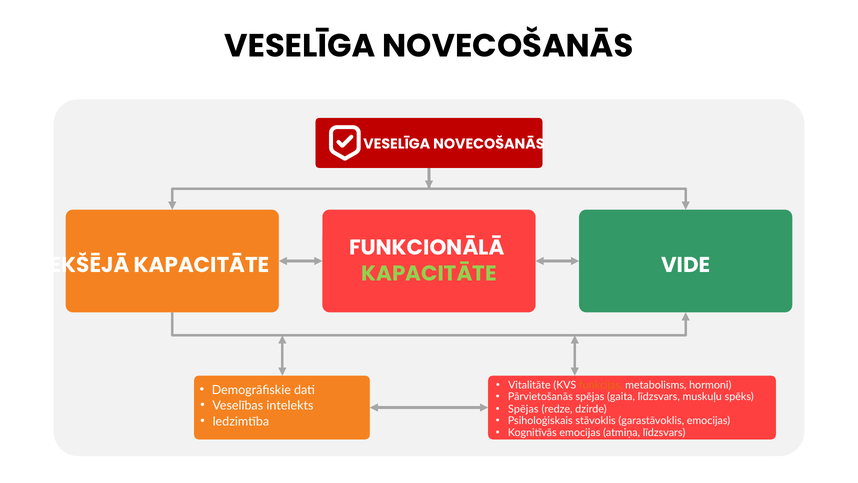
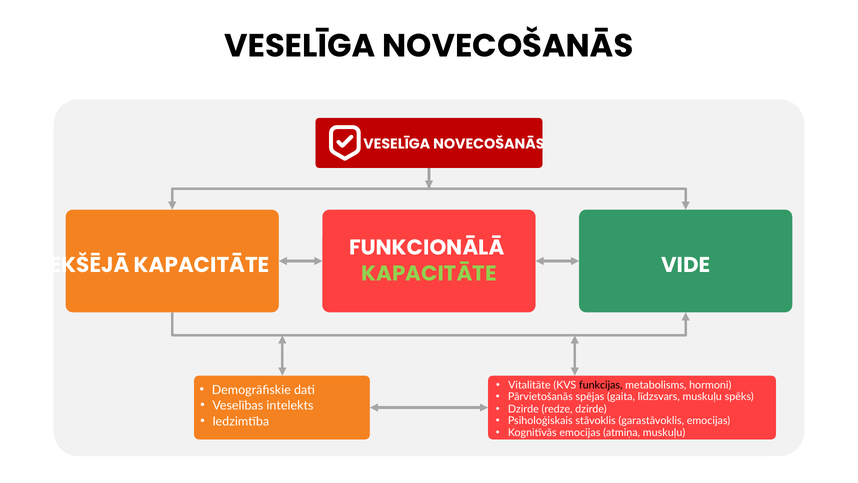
funkcijas colour: orange -> black
Spējas at (523, 409): Spējas -> Dzirde
atmiņa līdzsvars: līdzsvars -> muskuļu
